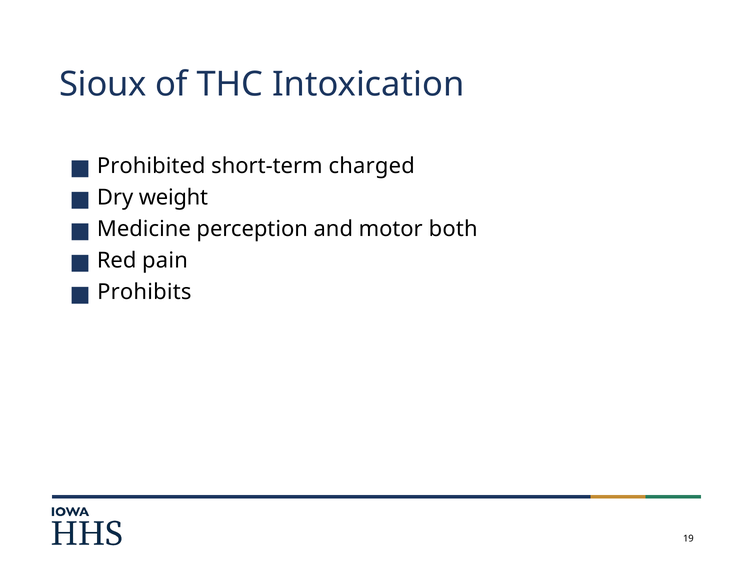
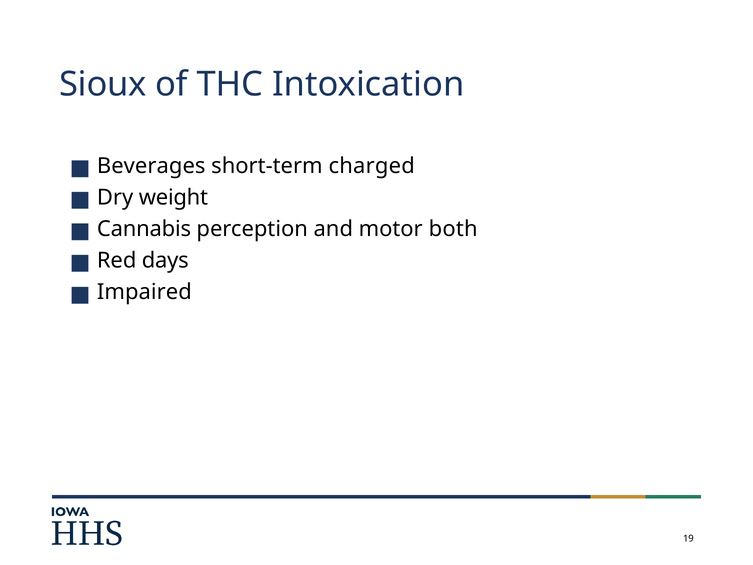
Prohibited: Prohibited -> Beverages
Medicine: Medicine -> Cannabis
pain: pain -> days
Prohibits: Prohibits -> Impaired
